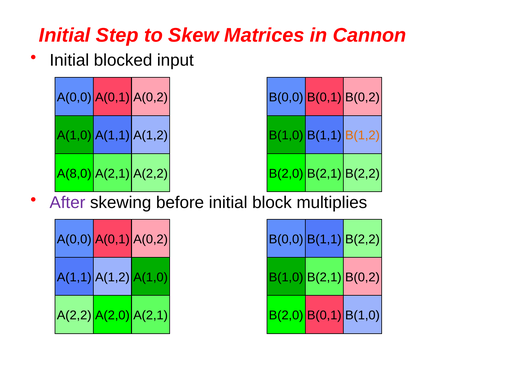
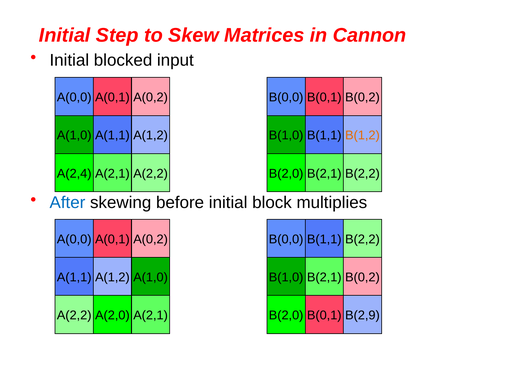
A(8,0: A(8,0 -> A(2,4
After colour: purple -> blue
B(1,0 at (362, 316): B(1,0 -> B(2,9
